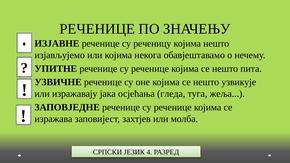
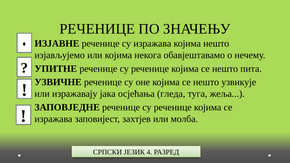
су реченицу: реченицу -> изражава
